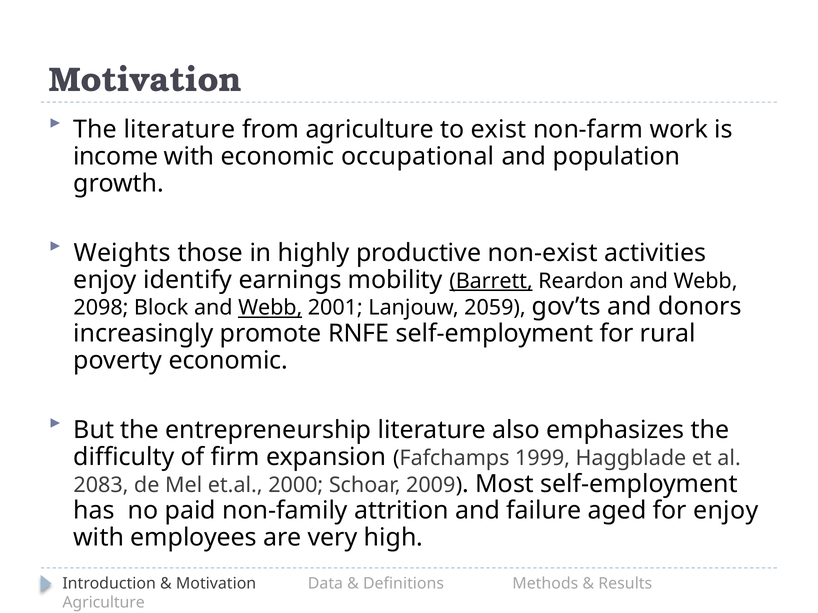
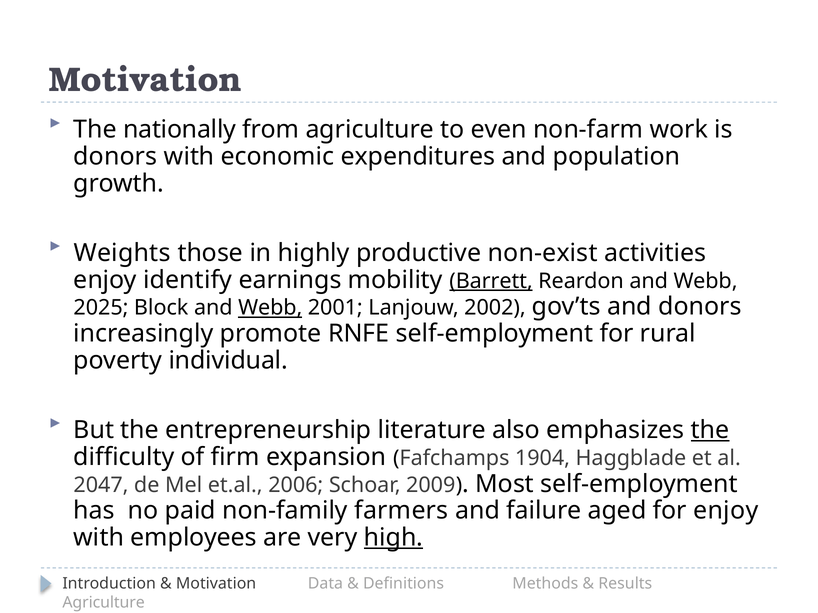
The literature: literature -> nationally
exist: exist -> even
income at (116, 157): income -> donors
occupational: occupational -> expenditures
2098: 2098 -> 2025
2059: 2059 -> 2002
poverty economic: economic -> individual
the at (710, 430) underline: none -> present
1999: 1999 -> 1904
2083: 2083 -> 2047
2000: 2000 -> 2006
attrition: attrition -> farmers
high underline: none -> present
